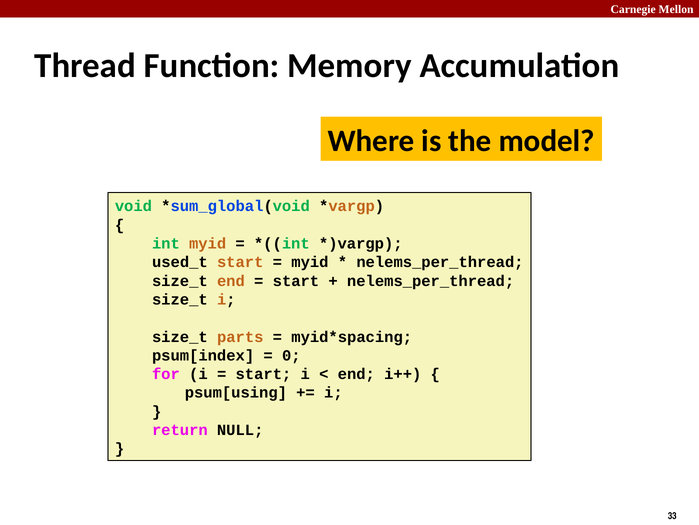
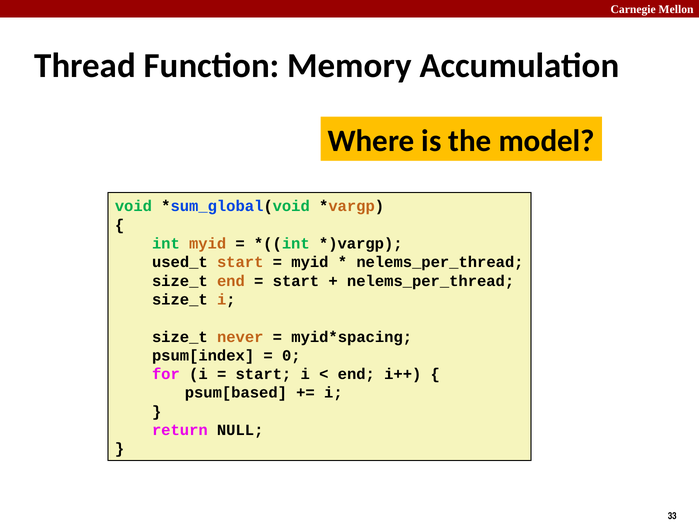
parts: parts -> never
psum[using: psum[using -> psum[based
